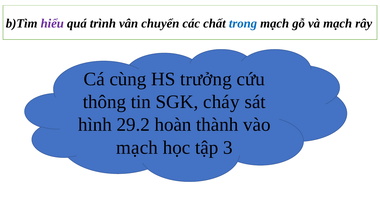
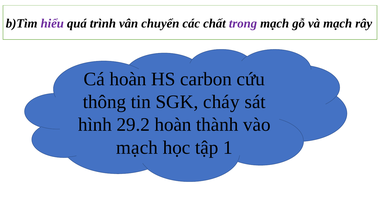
trong colour: blue -> purple
Cá cùng: cùng -> hoàn
trưởng: trưởng -> carbon
3: 3 -> 1
